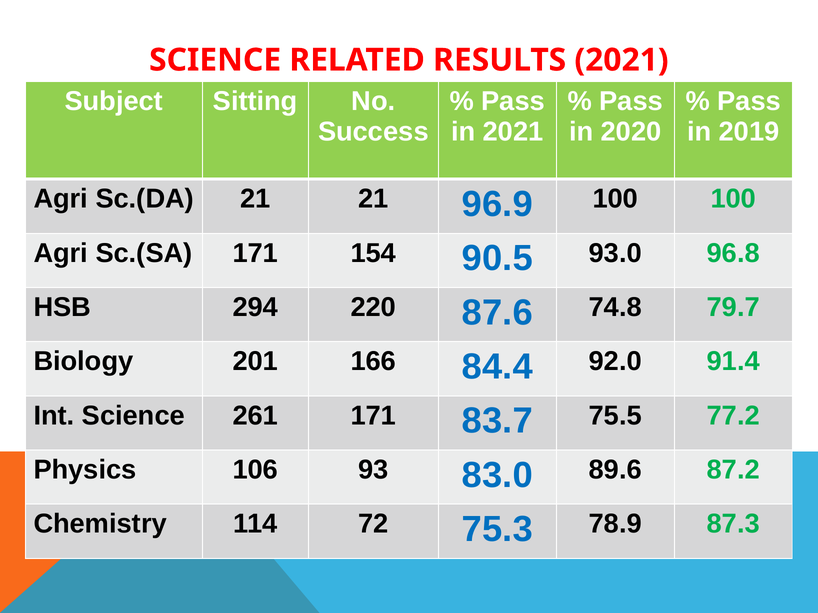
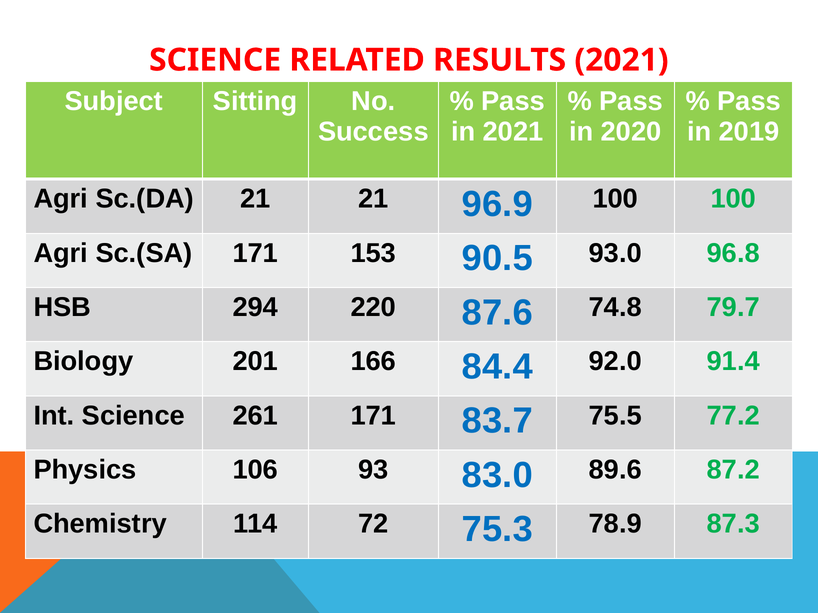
154: 154 -> 153
